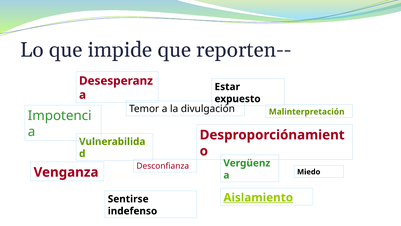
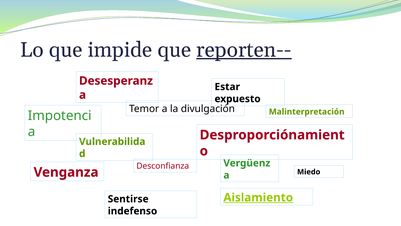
reporten-- underline: none -> present
